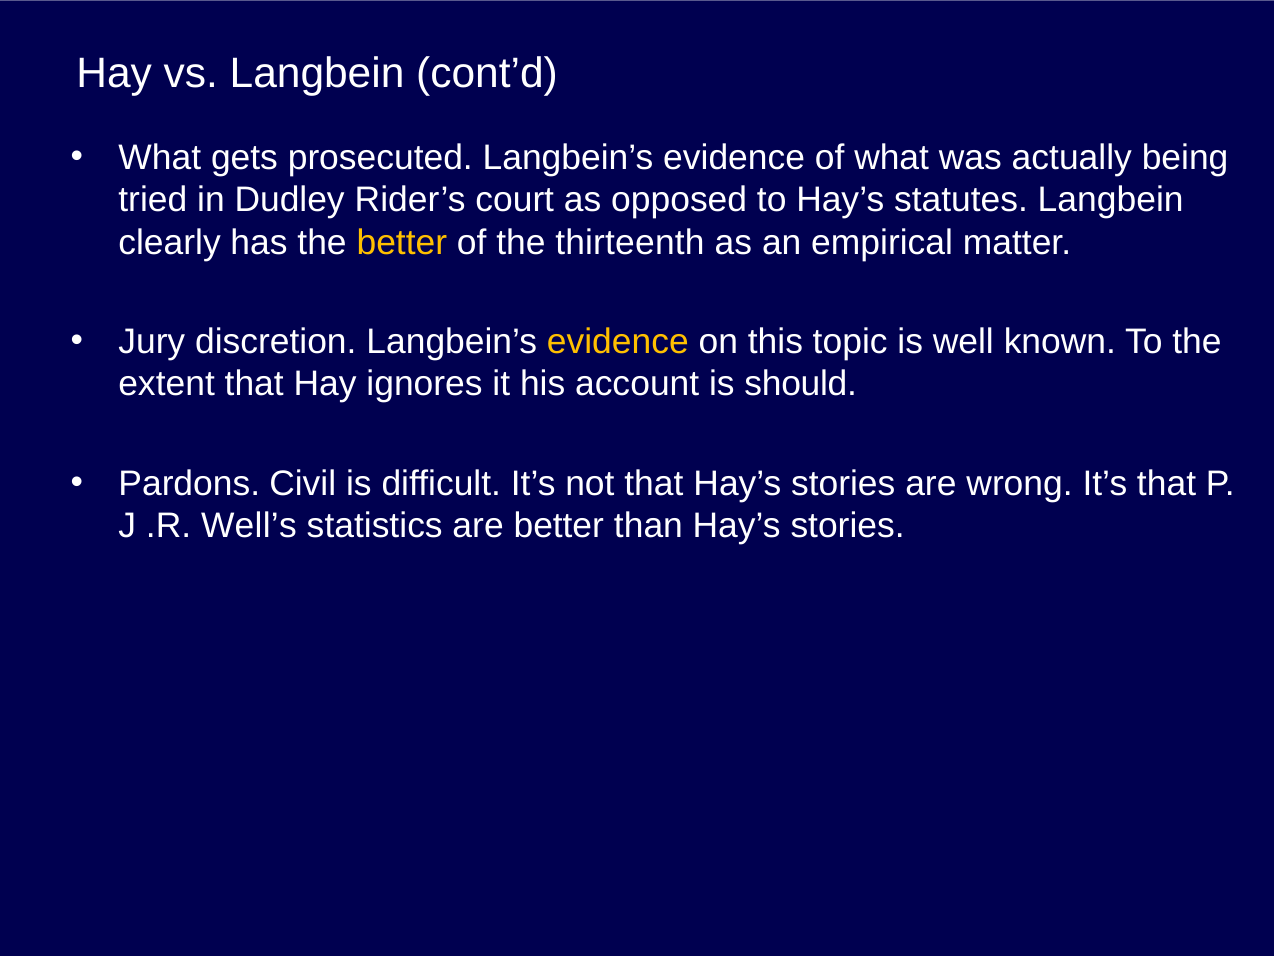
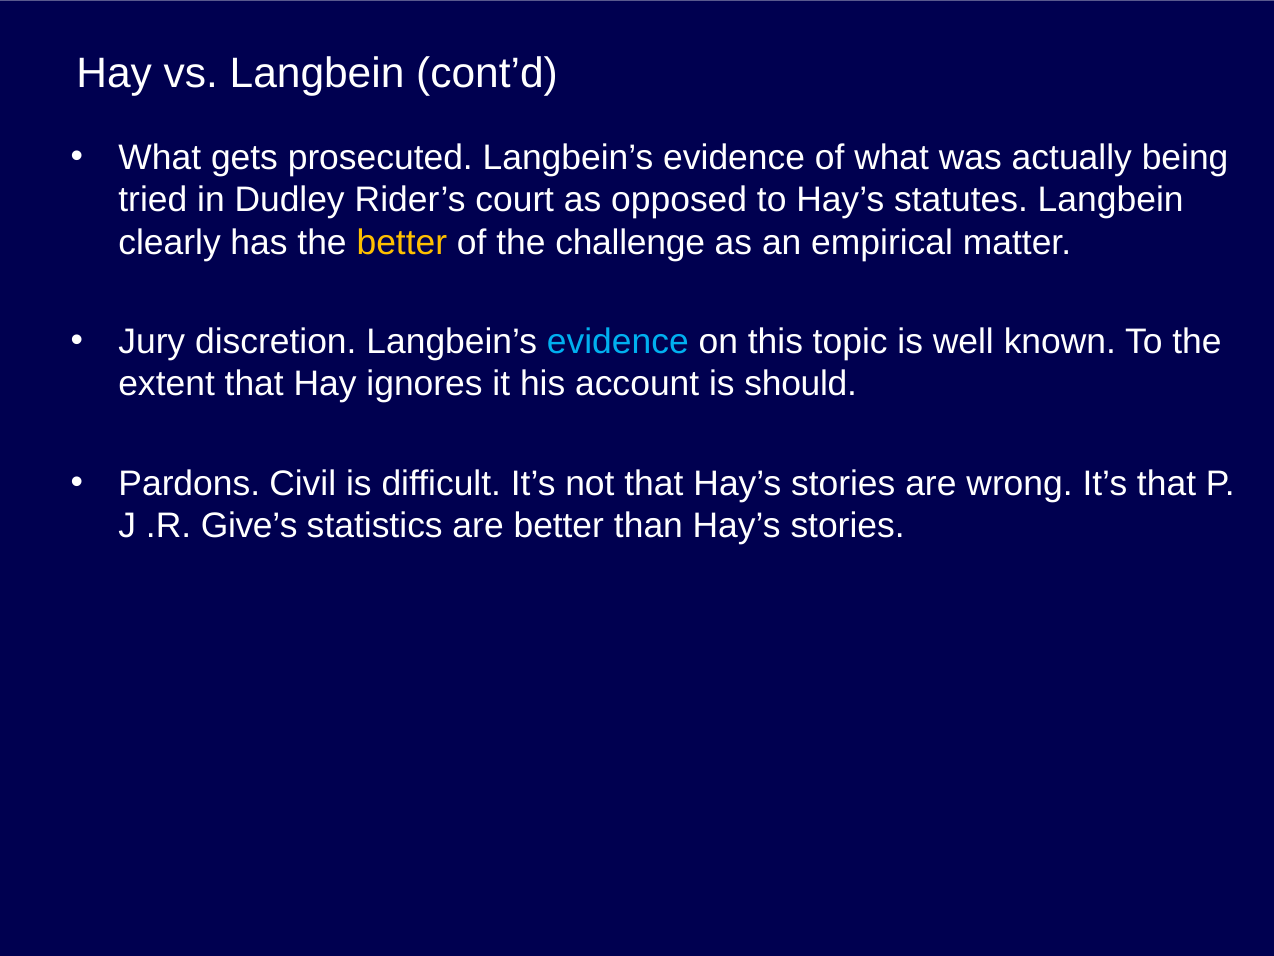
thirteenth: thirteenth -> challenge
evidence at (618, 342) colour: yellow -> light blue
Well’s: Well’s -> Give’s
